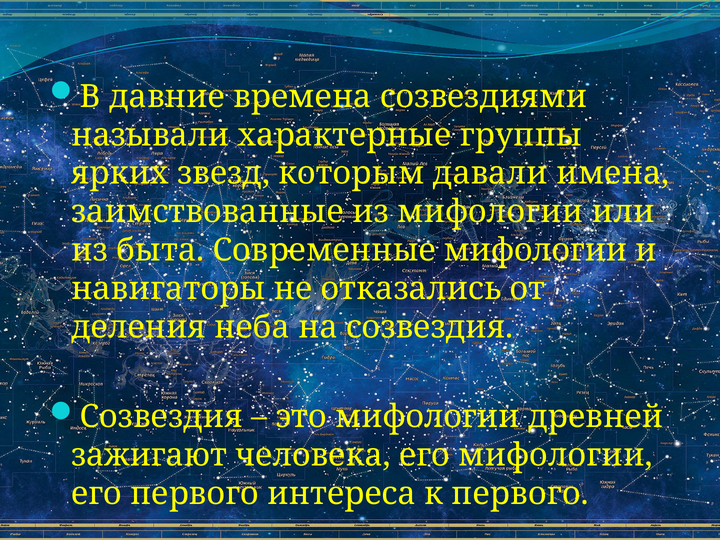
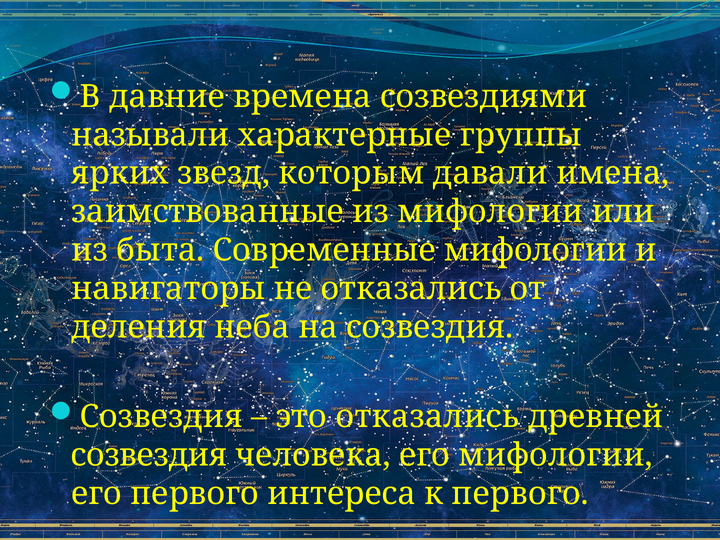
это мифологии: мифологии -> отказались
зажигают at (149, 455): зажигают -> созвездия
